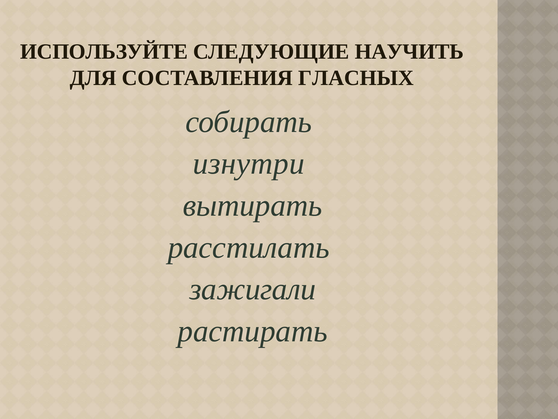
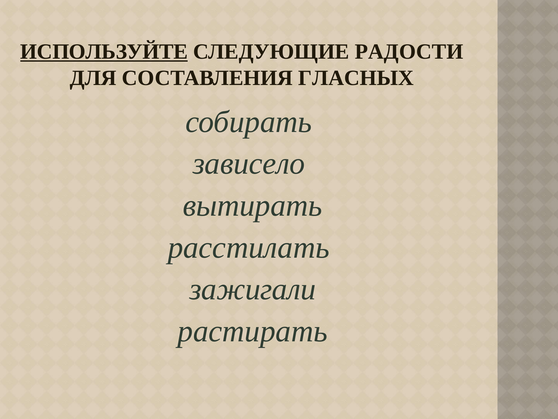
ИСПОЛЬЗУЙТЕ underline: none -> present
НАУЧИТЬ: НАУЧИТЬ -> РАДОСТИ
изнутри: изнутри -> зависело
